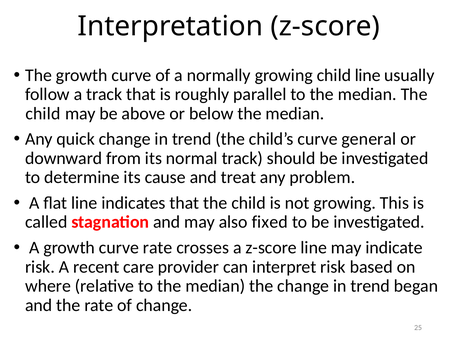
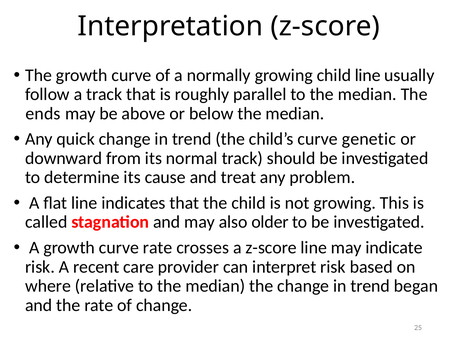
child at (43, 114): child -> ends
general: general -> genetic
fixed: fixed -> older
